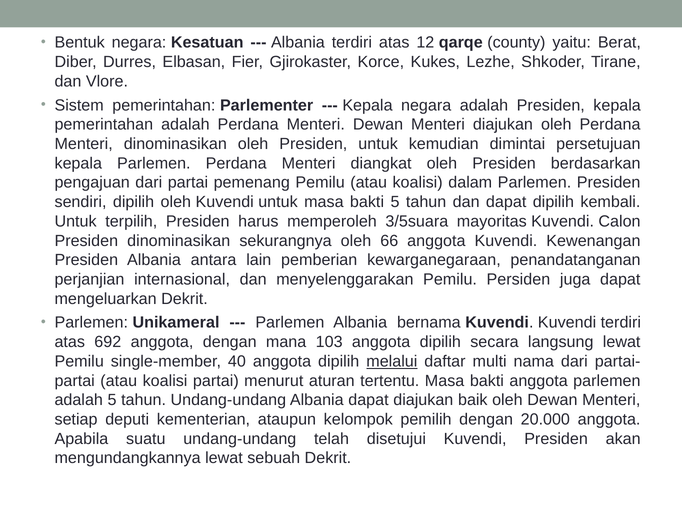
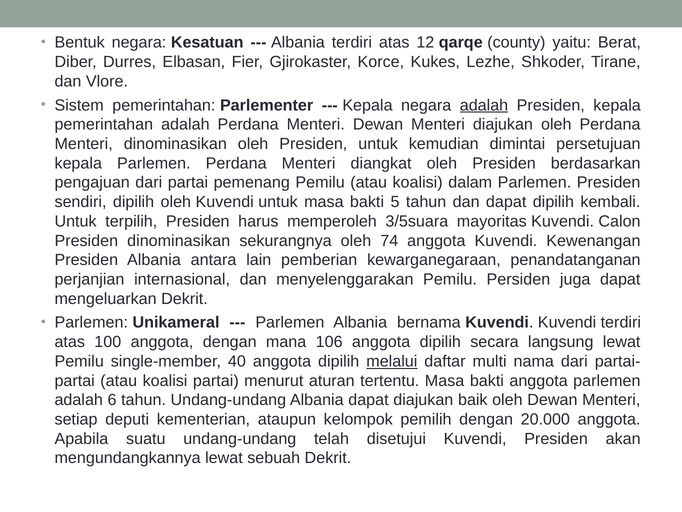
adalah at (484, 105) underline: none -> present
66: 66 -> 74
692: 692 -> 100
103: 103 -> 106
adalah 5: 5 -> 6
